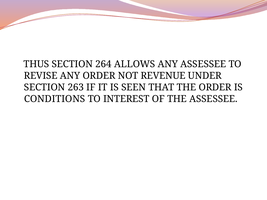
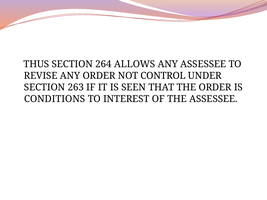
REVENUE: REVENUE -> CONTROL
